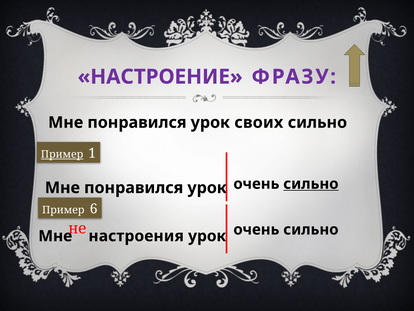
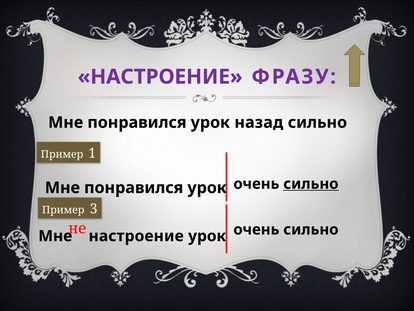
своих: своих -> назад
Пример at (62, 154) underline: present -> none
6: 6 -> 3
Мне настроения: настроения -> настроение
